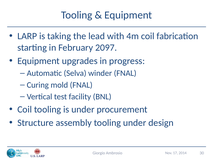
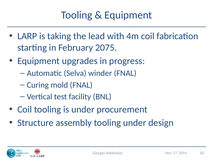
2097: 2097 -> 2075
